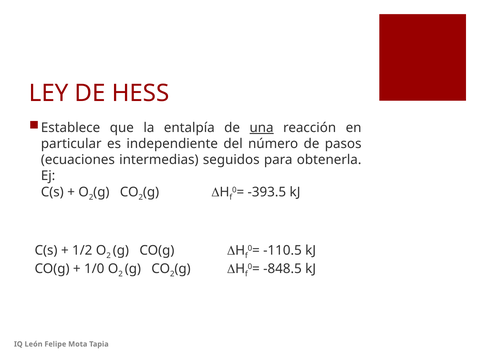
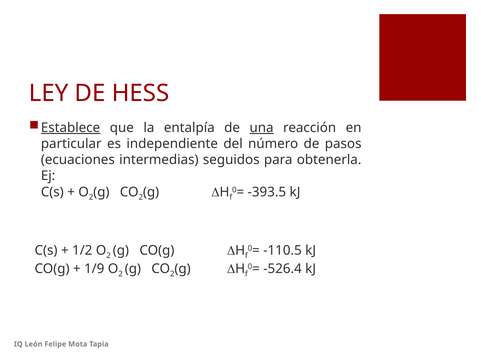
Establece underline: none -> present
1/0: 1/0 -> 1/9
-848.5: -848.5 -> -526.4
